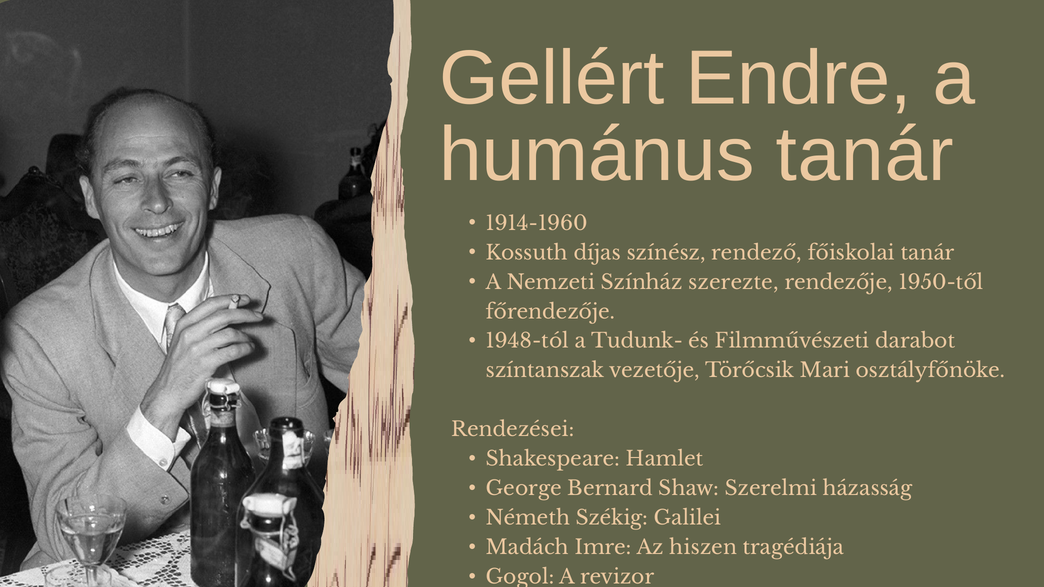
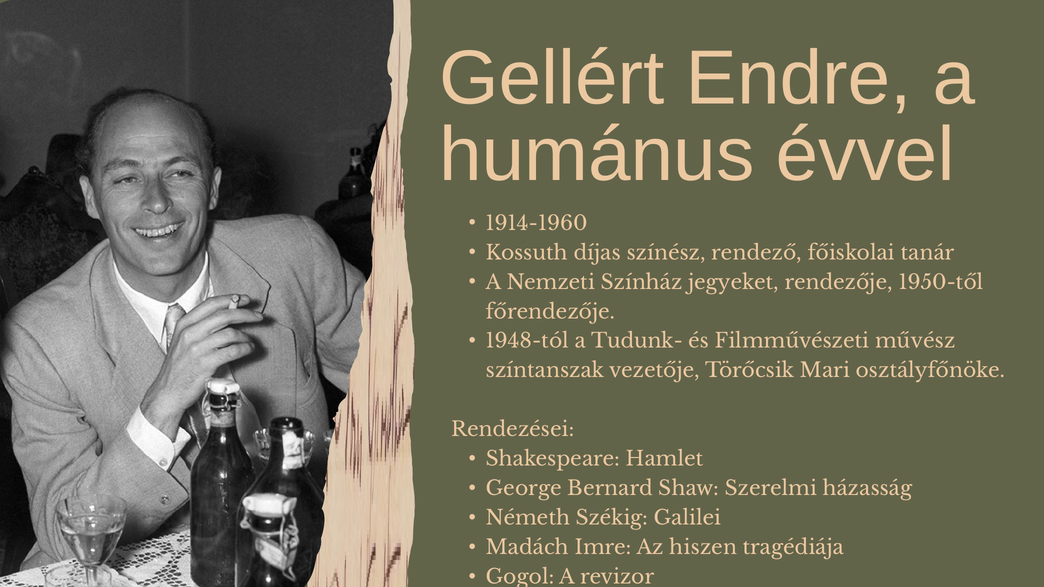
humánus tanár: tanár -> évvel
szerezte: szerezte -> jegyeket
darabot: darabot -> művész
